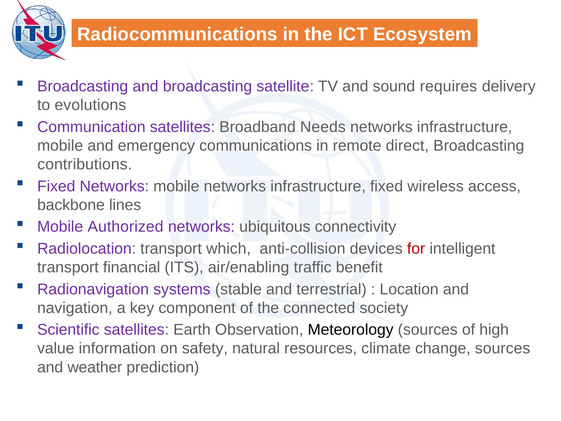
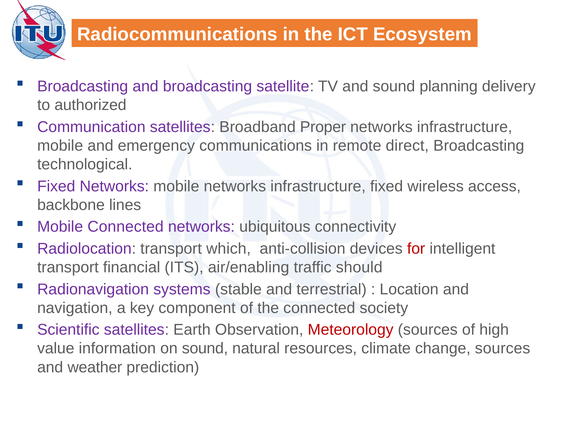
requires: requires -> planning
evolutions: evolutions -> authorized
Needs: Needs -> Proper
contributions: contributions -> technological
Mobile Authorized: Authorized -> Connected
benefit: benefit -> should
Meteorology colour: black -> red
on safety: safety -> sound
